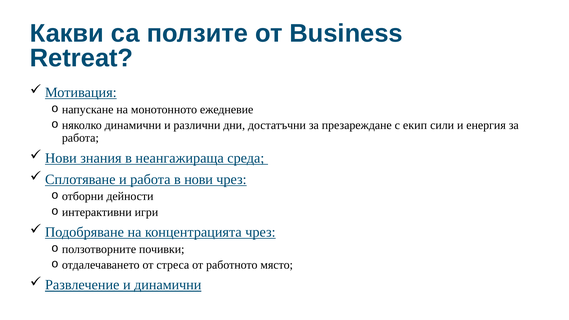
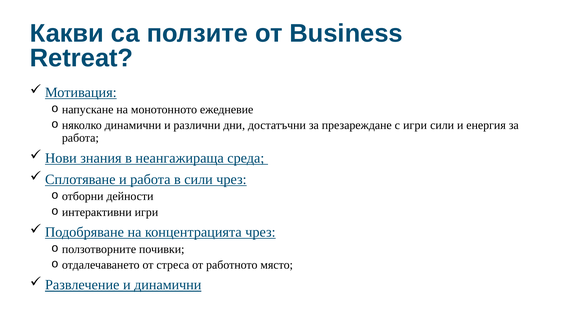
с екип: екип -> игри
в нови: нови -> сили
